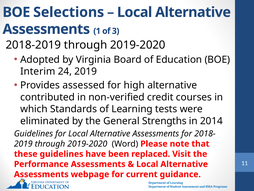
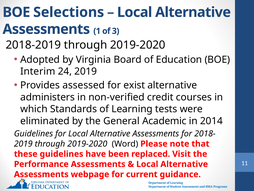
high: high -> exist
contributed: contributed -> administers
Strengths: Strengths -> Academic
